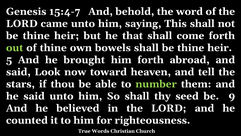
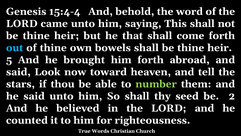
15:4-7: 15:4-7 -> 15:4-4
out colour: light green -> light blue
9: 9 -> 2
